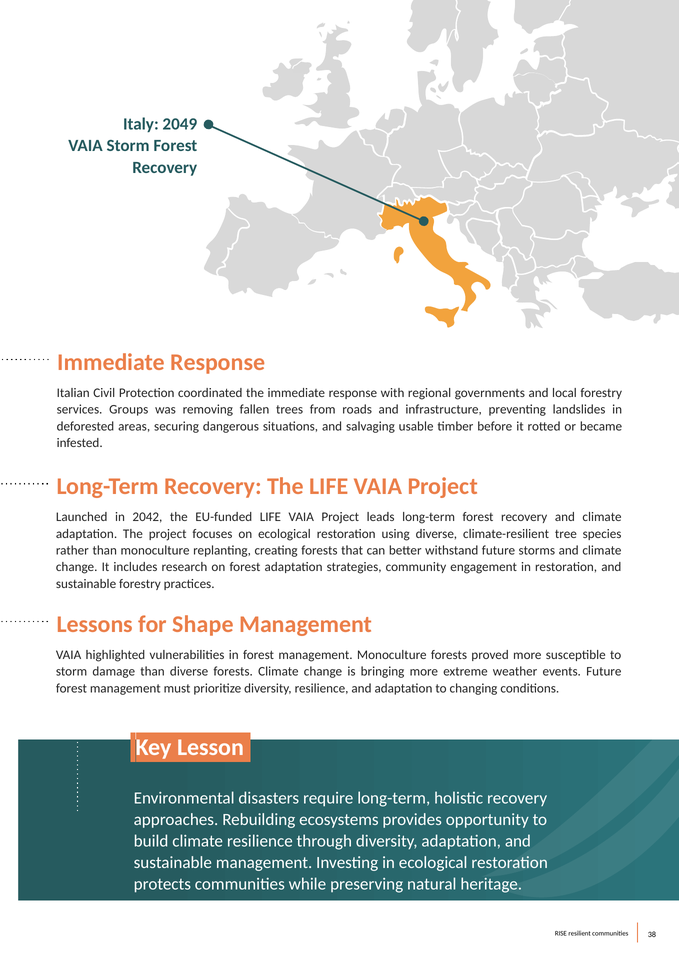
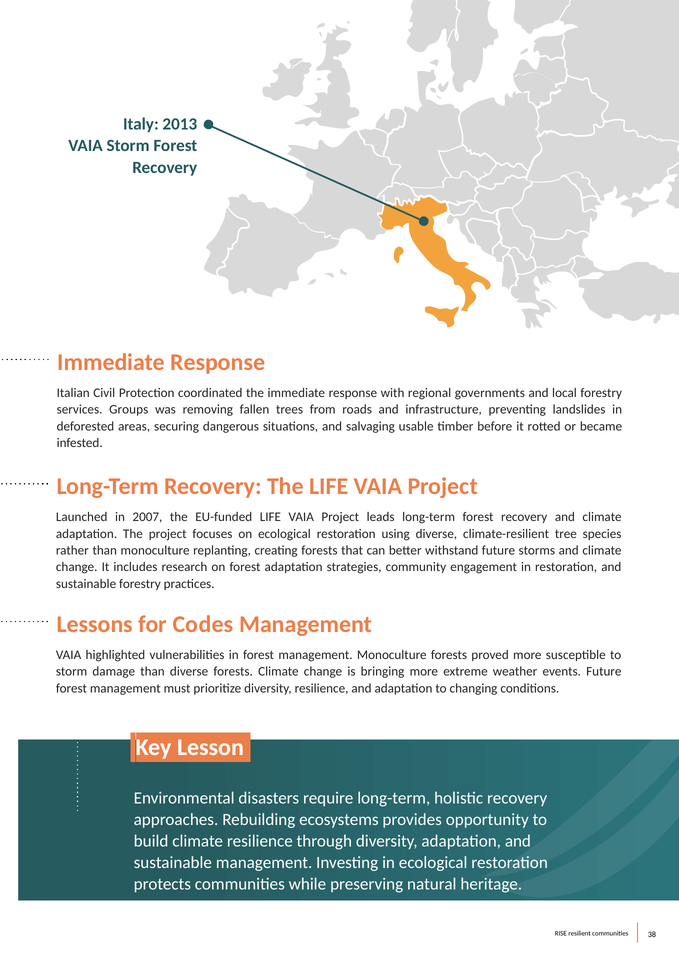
2049: 2049 -> 2013
2042: 2042 -> 2007
Shape: Shape -> Codes
